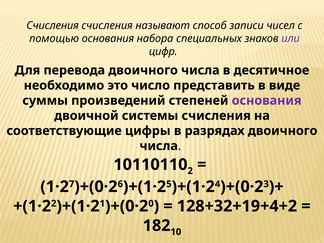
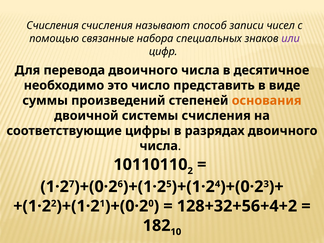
помощью основания: основания -> связанные
основания at (267, 101) colour: purple -> orange
128+32+19+4+2: 128+32+19+4+2 -> 128+32+56+4+2
